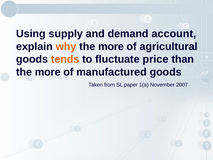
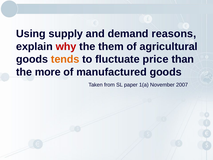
account: account -> reasons
why colour: orange -> red
more at (111, 46): more -> them
